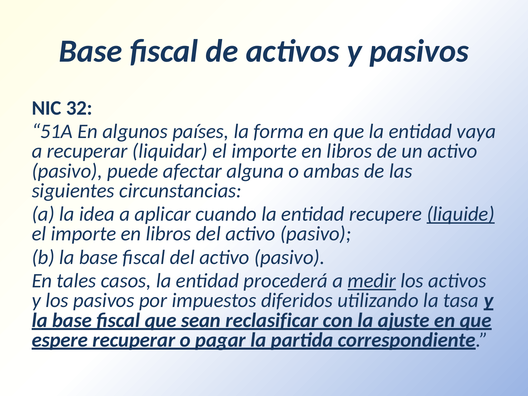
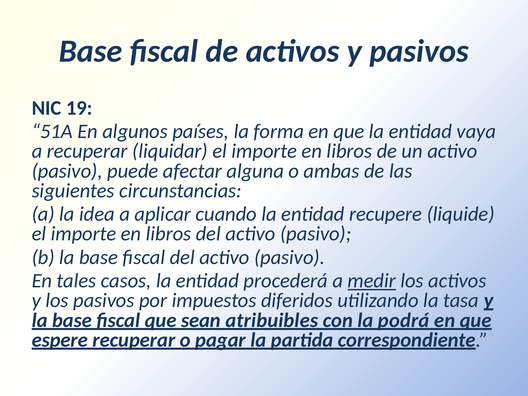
32: 32 -> 19
liquide underline: present -> none
reclasificar: reclasificar -> atribuibles
ajuste: ajuste -> podrá
